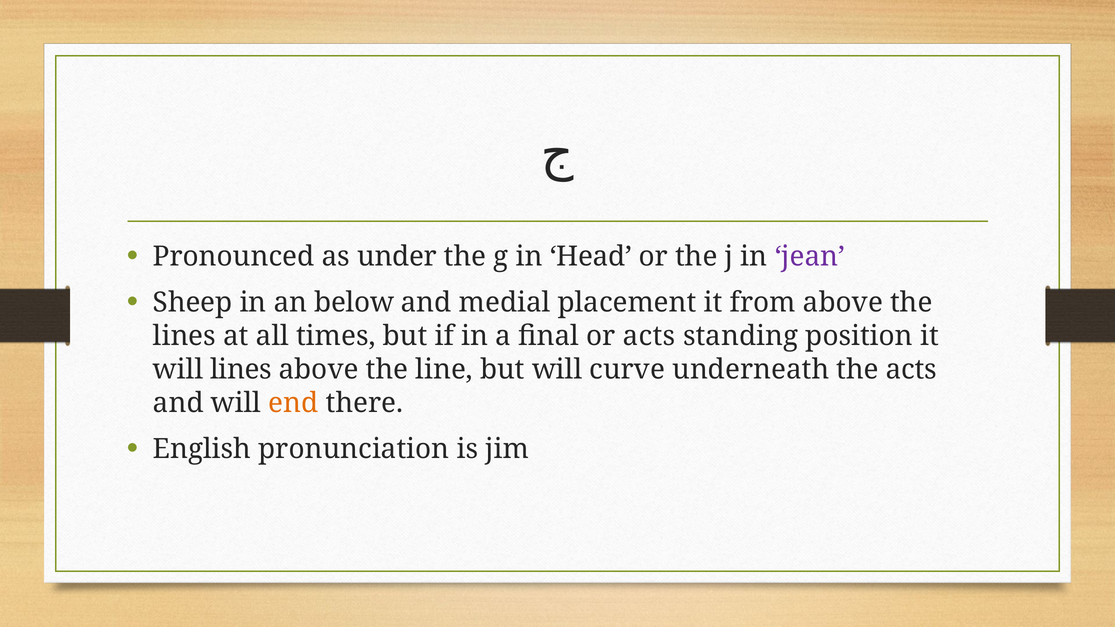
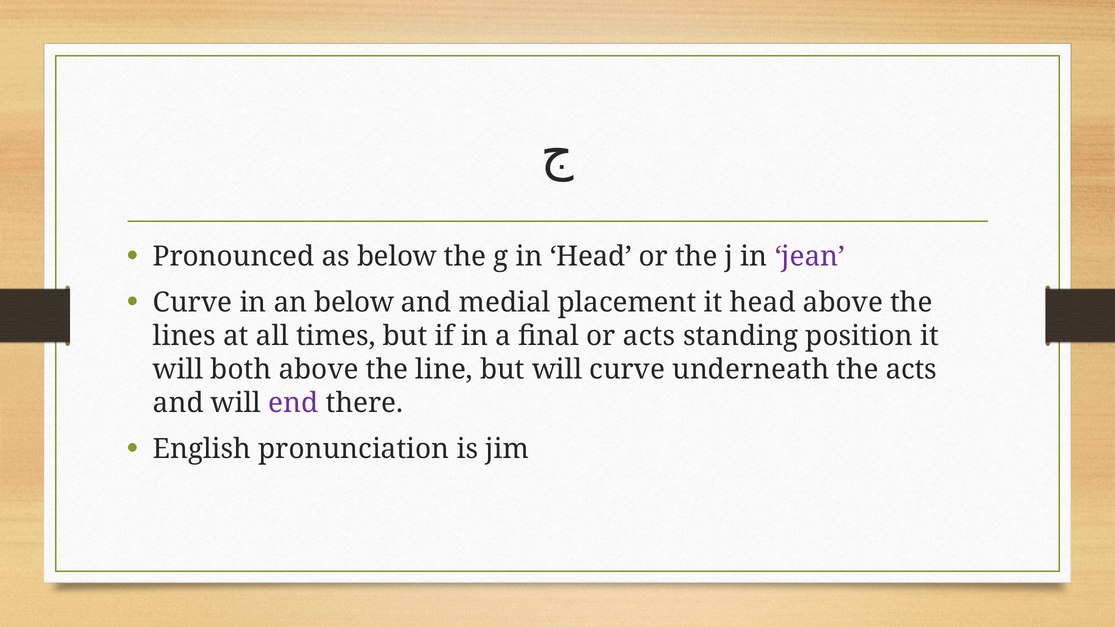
as under: under -> below
Sheep at (193, 303): Sheep -> Curve
it from: from -> head
will lines: lines -> both
end colour: orange -> purple
